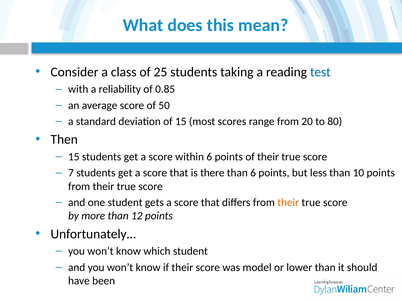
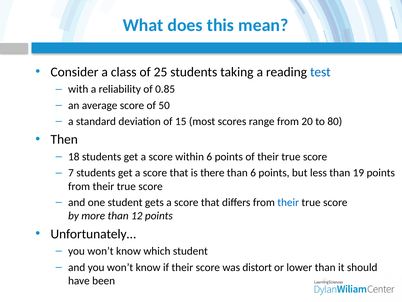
15 at (74, 157): 15 -> 18
10: 10 -> 19
their at (288, 202) colour: orange -> blue
model: model -> distort
